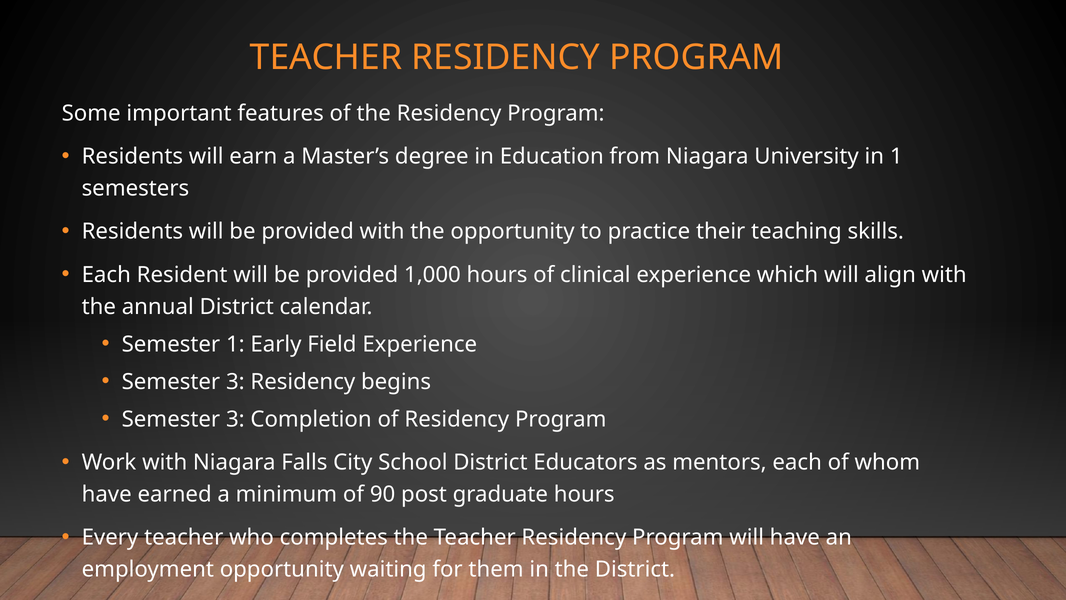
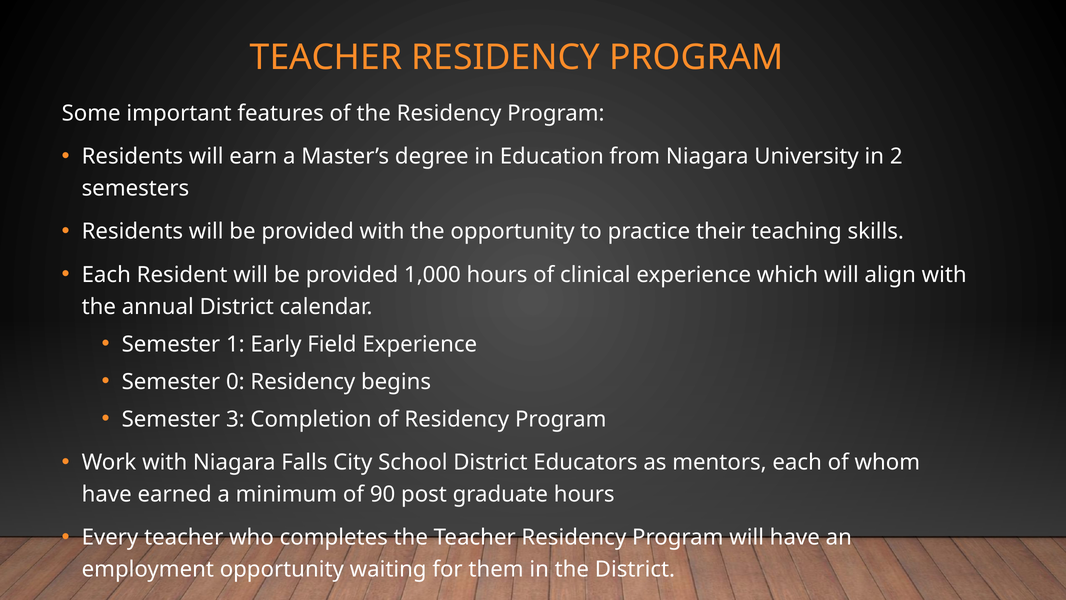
in 1: 1 -> 2
3 at (235, 382): 3 -> 0
